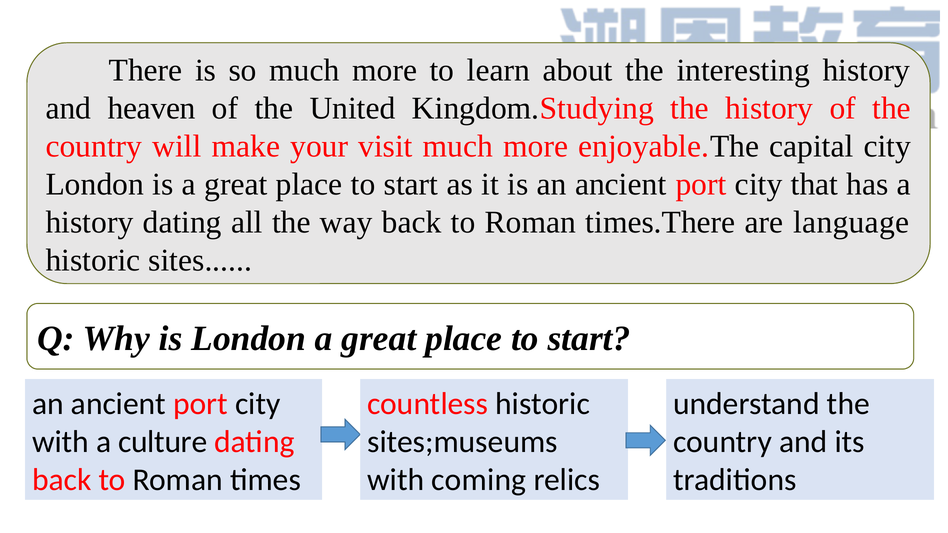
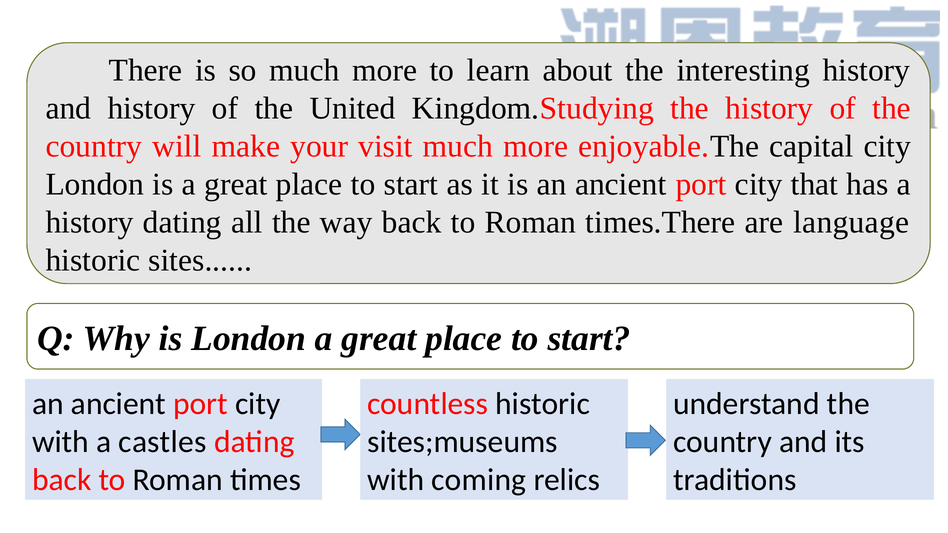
and heaven: heaven -> history
culture: culture -> castles
